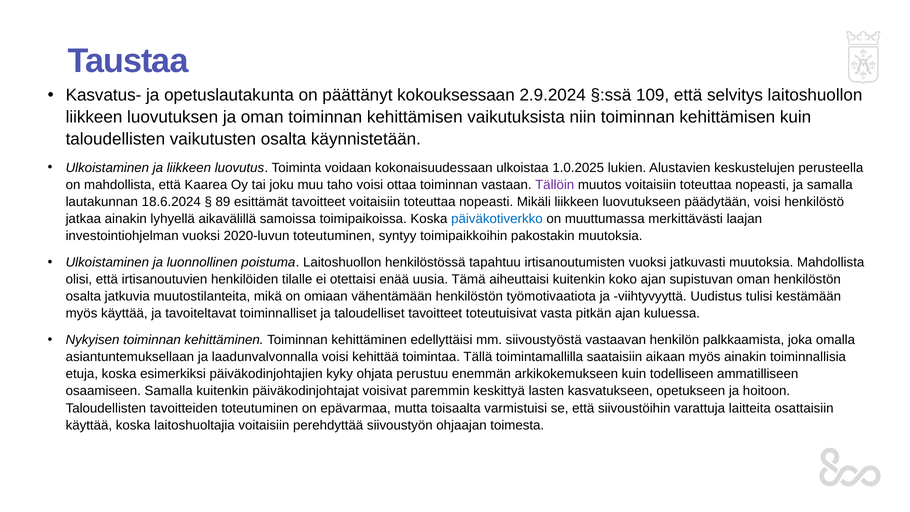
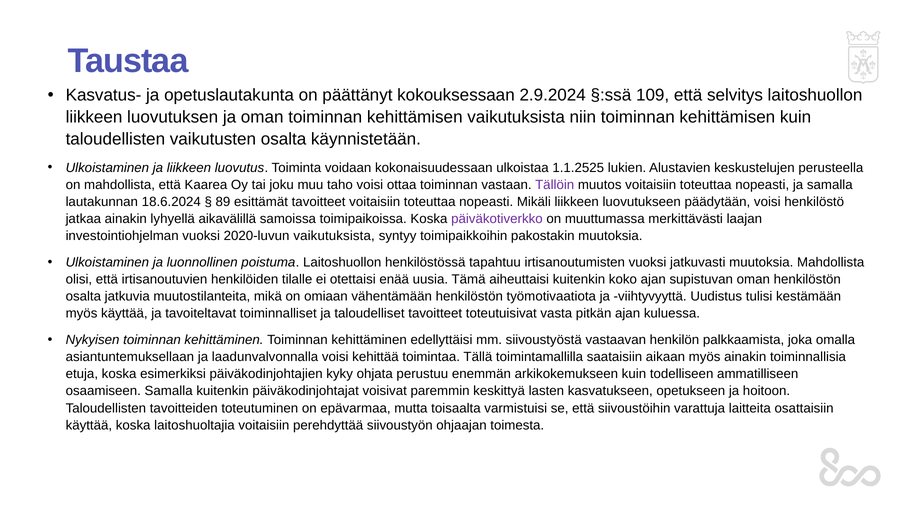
1.0.2025: 1.0.2025 -> 1.1.2525
päiväkotiverkko colour: blue -> purple
2020-luvun toteutuminen: toteutuminen -> vaikutuksista
